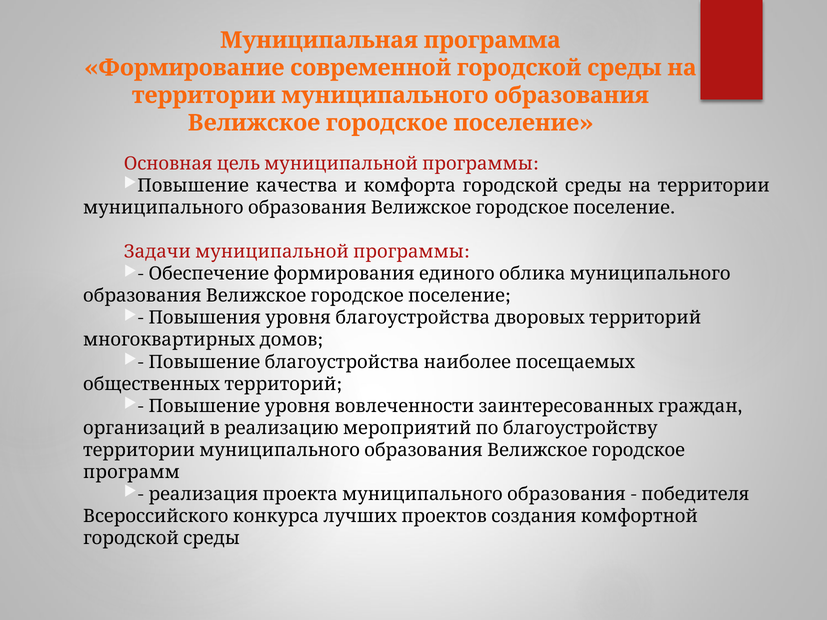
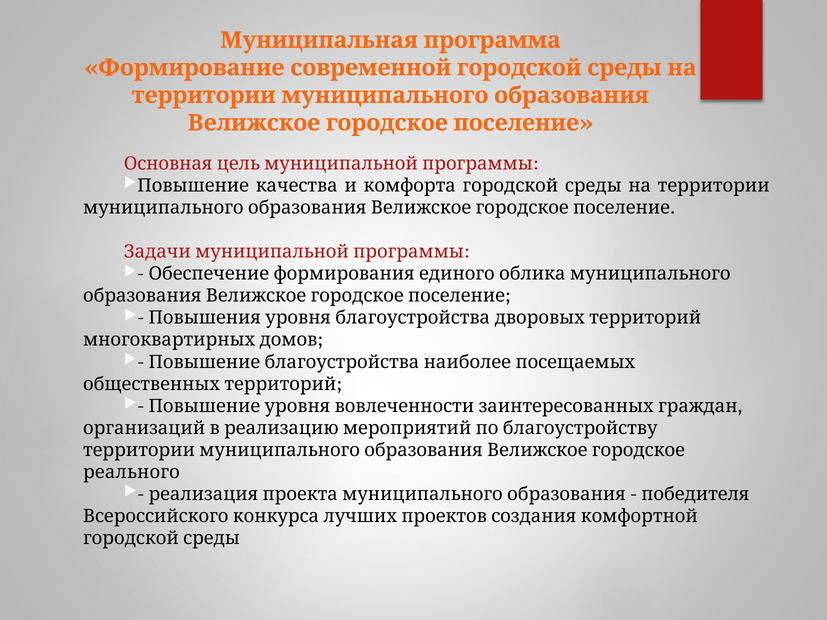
программ: программ -> реального
